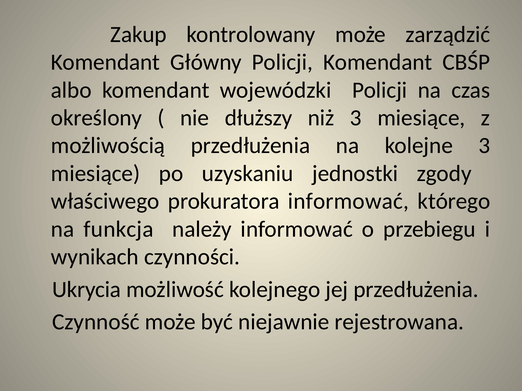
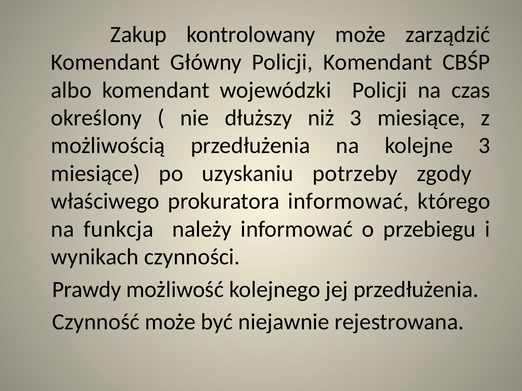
jednostki: jednostki -> potrzeby
Ukrycia: Ukrycia -> Prawdy
